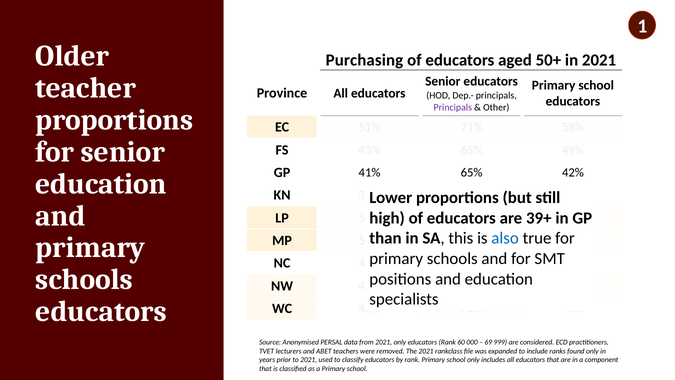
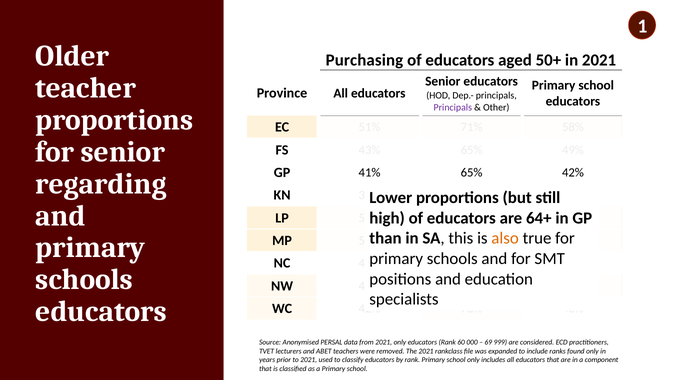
education at (101, 184): education -> regarding
39+: 39+ -> 64+
also colour: blue -> orange
